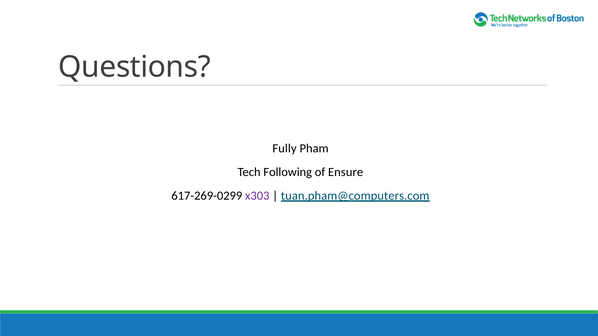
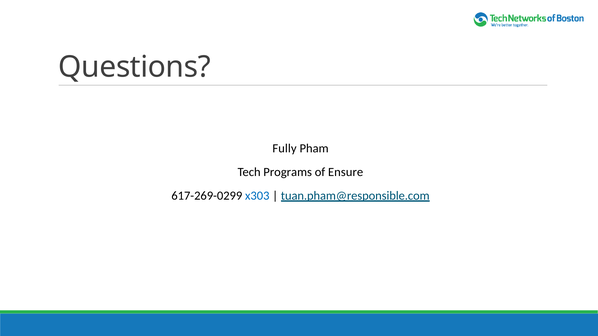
Following: Following -> Programs
x303 colour: purple -> blue
tuan.pham@computers.com: tuan.pham@computers.com -> tuan.pham@responsible.com
